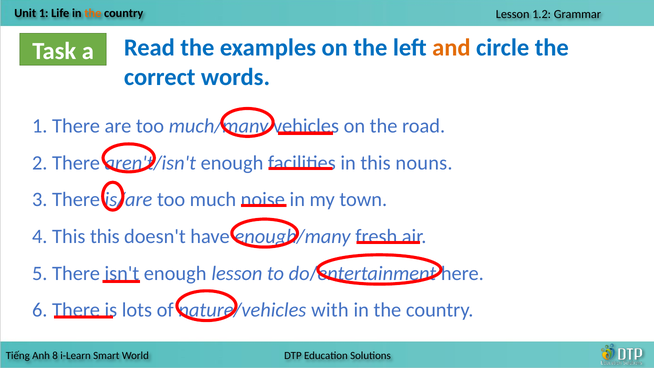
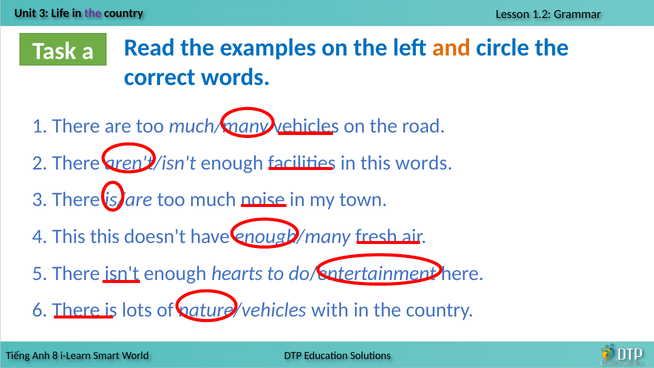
1 at (44, 13): 1 -> 3
the at (93, 13) colour: orange -> purple
this nouns: nouns -> words
enough lesson: lesson -> hearts
